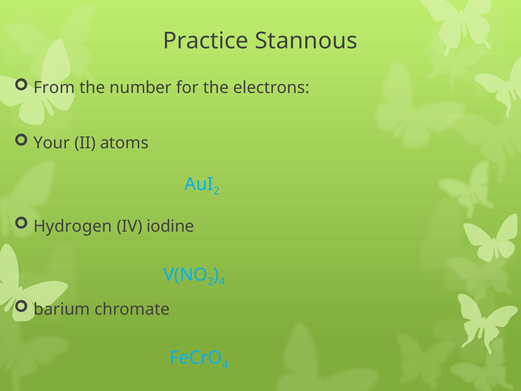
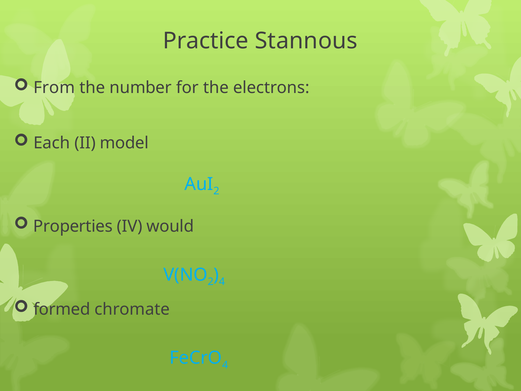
Your: Your -> Each
atoms: atoms -> model
Hydrogen: Hydrogen -> Properties
iodine: iodine -> would
barium: barium -> formed
